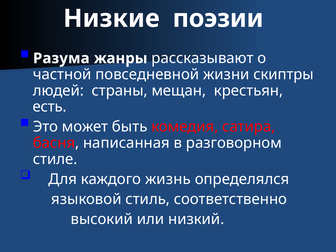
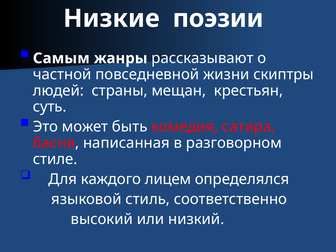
Разума: Разума -> Самым
есть: есть -> суть
жизнь: жизнь -> лицем
